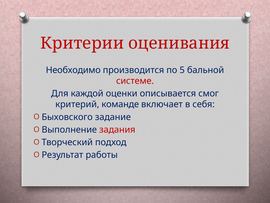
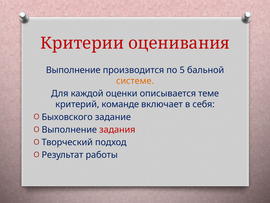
Необходимо at (73, 70): Необходимо -> Выполнение
системе colour: red -> orange
смог: смог -> теме
